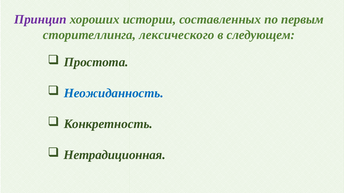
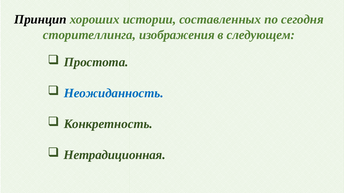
Принцип colour: purple -> black
первым: первым -> сегодня
лексического: лексического -> изображения
